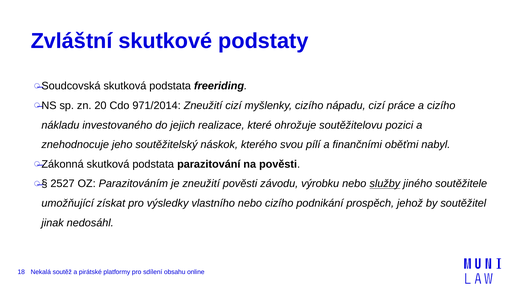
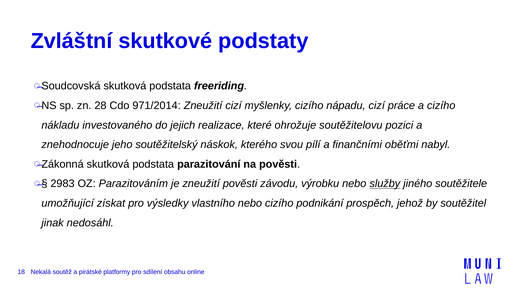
20: 20 -> 28
2527: 2527 -> 2983
